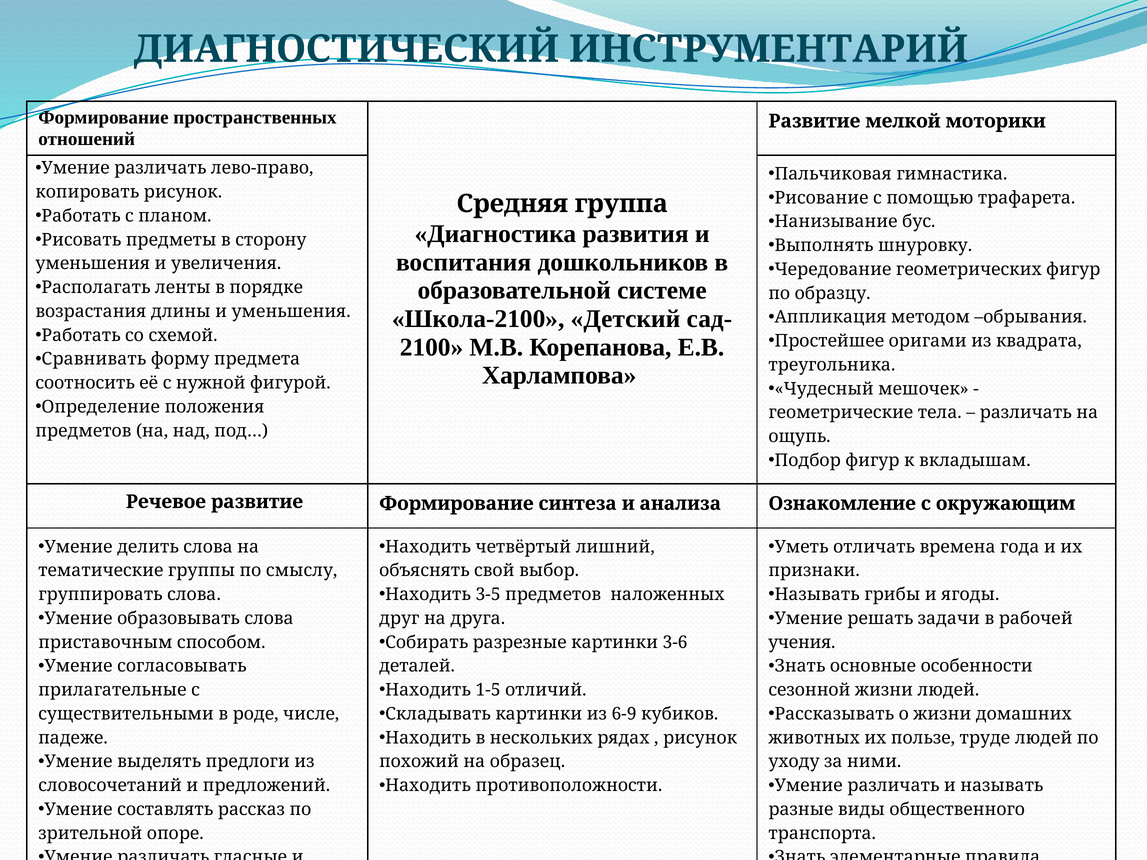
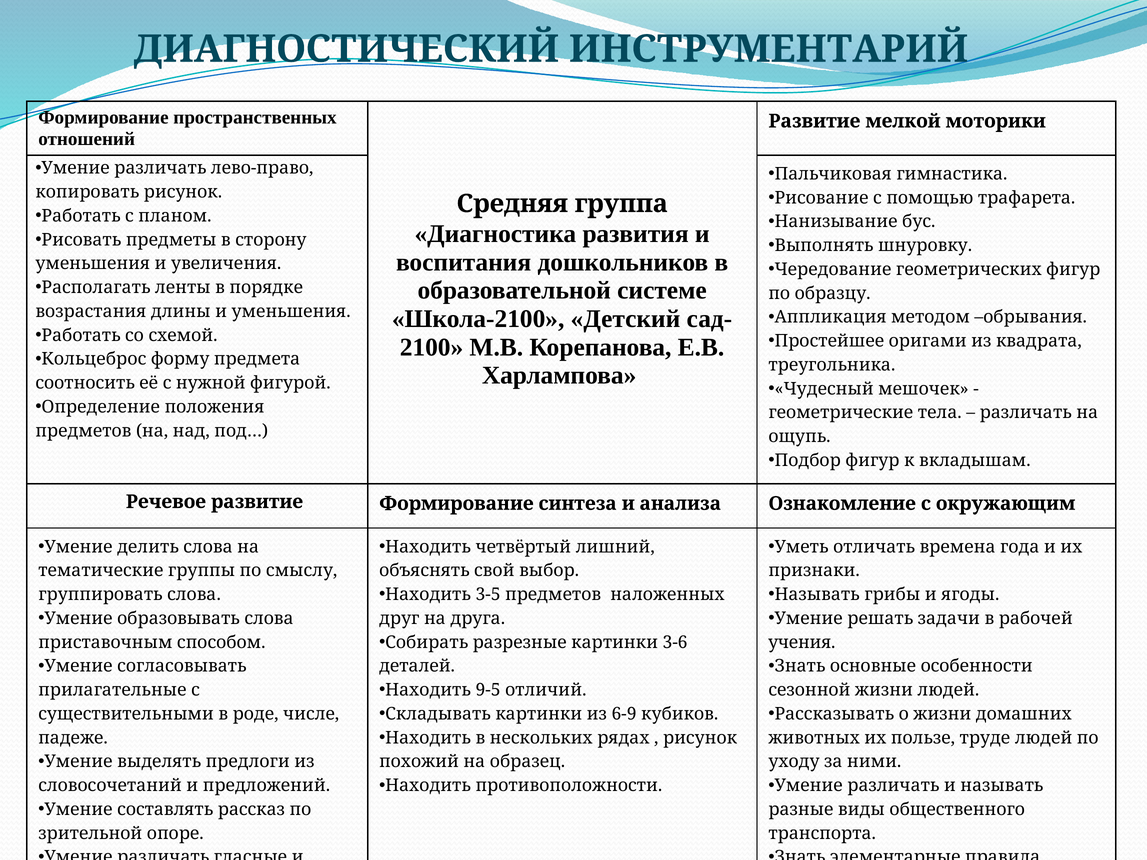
Сравнивать: Сравнивать -> Кольцеброс
1-5: 1-5 -> 9-5
